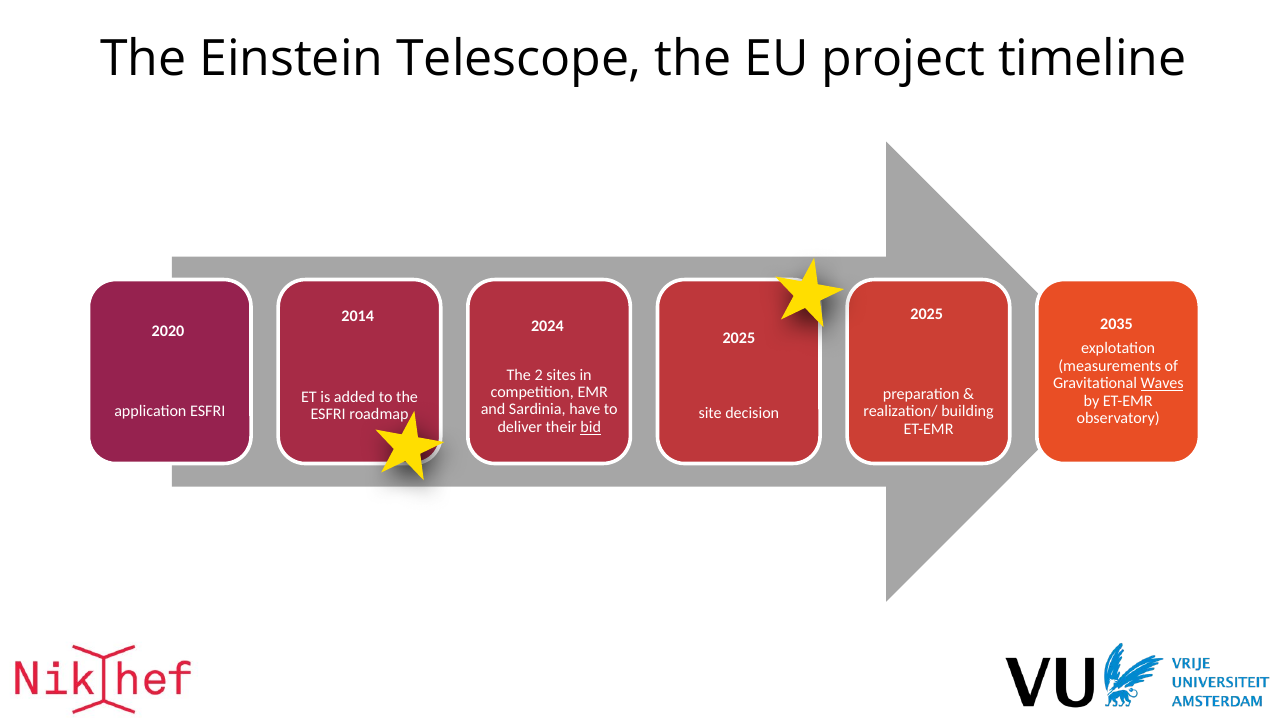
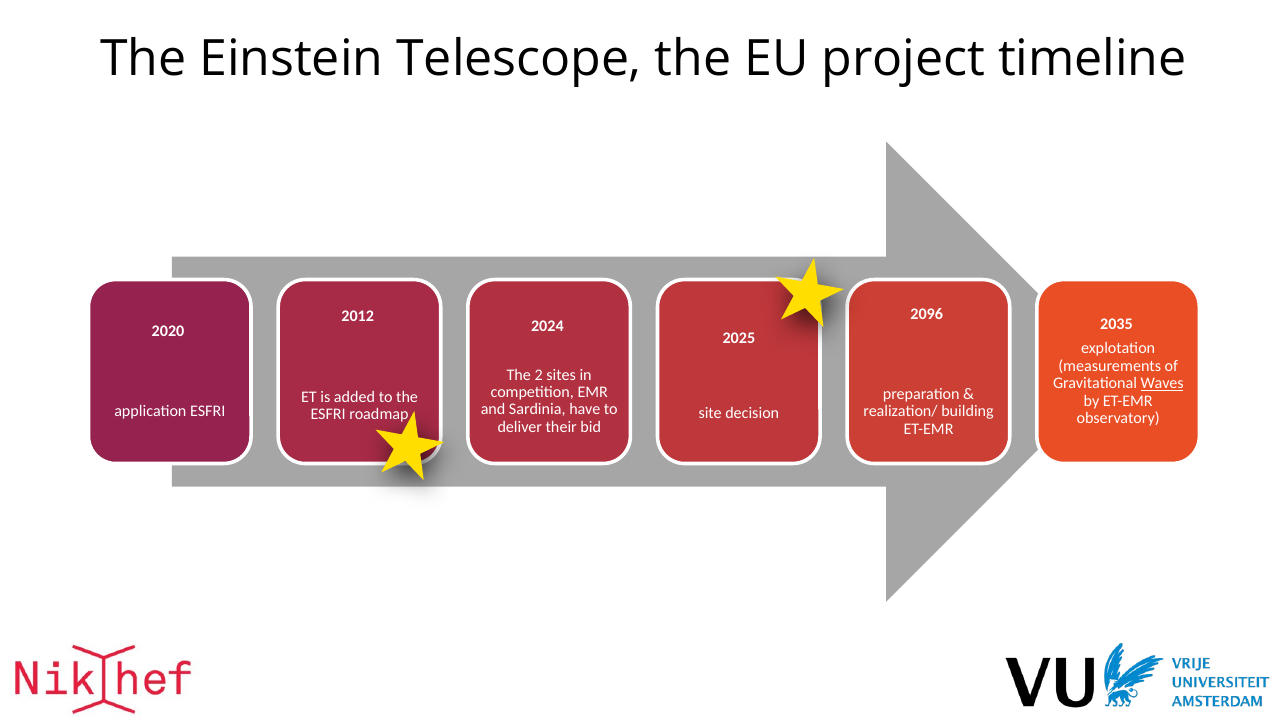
2025 at (927, 314): 2025 -> 2096
2014: 2014 -> 2012
bid underline: present -> none
